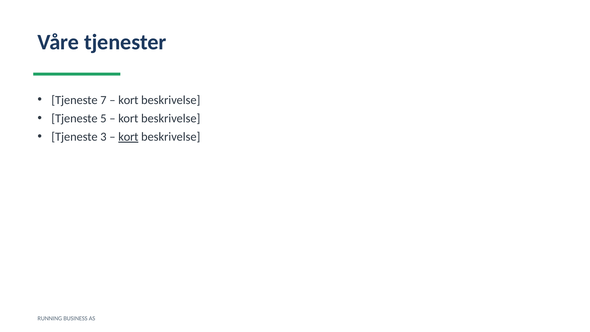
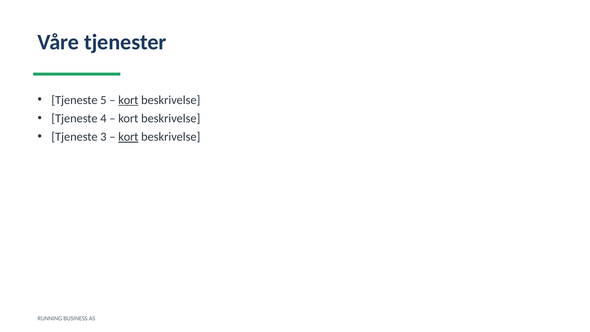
7: 7 -> 5
kort at (128, 100) underline: none -> present
5: 5 -> 4
